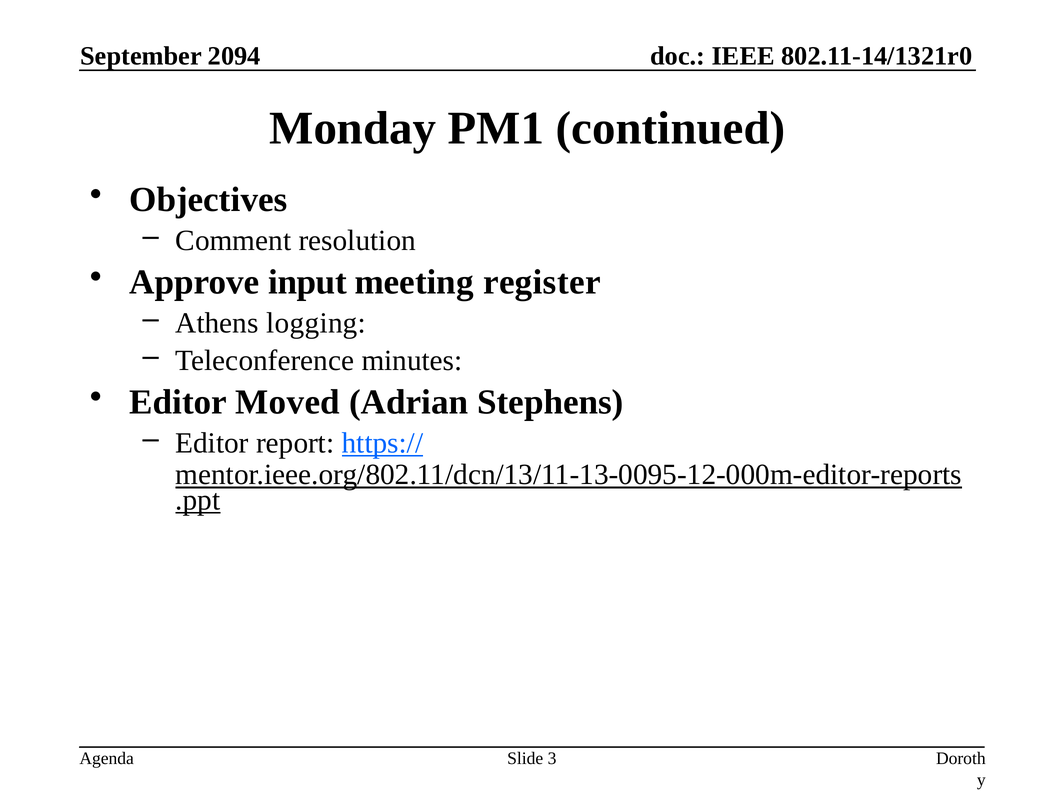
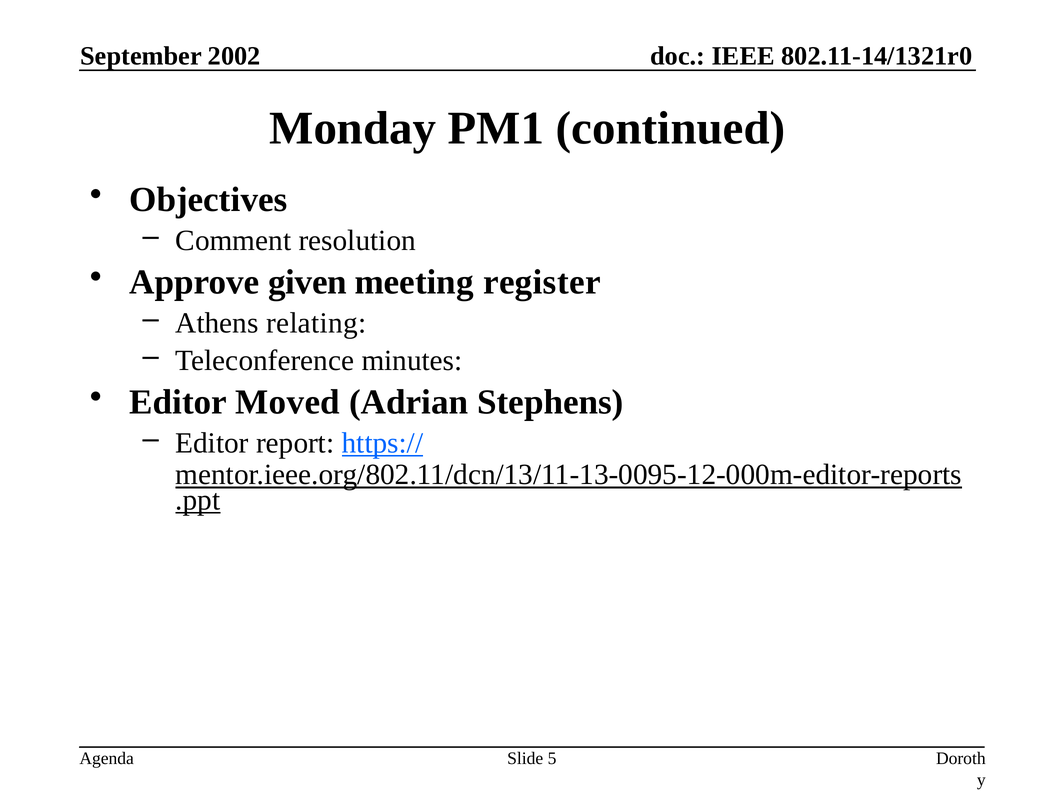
2094: 2094 -> 2002
input: input -> given
logging: logging -> relating
3: 3 -> 5
